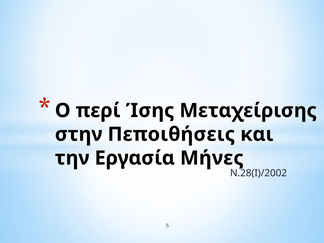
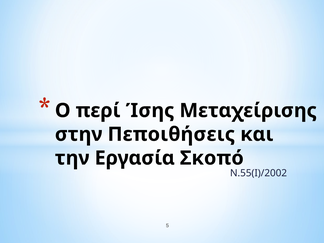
Μήνες: Μήνες -> Σκοπό
Ν.28(Ι)/2002: Ν.28(Ι)/2002 -> Ν.55(Ι)/2002
